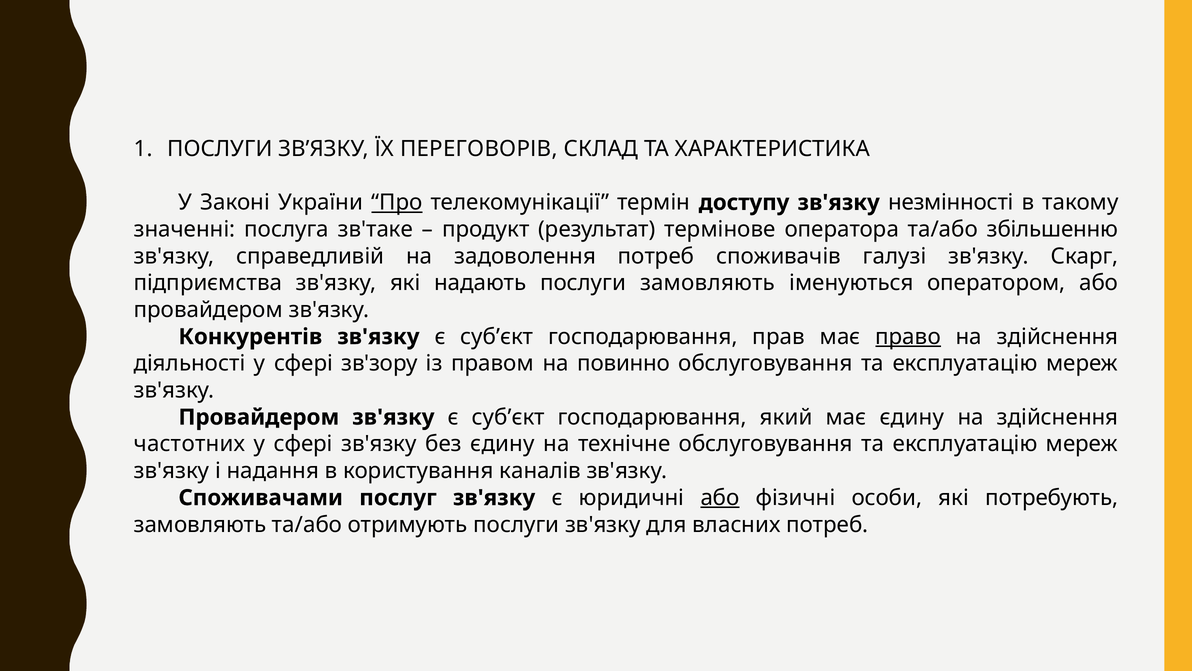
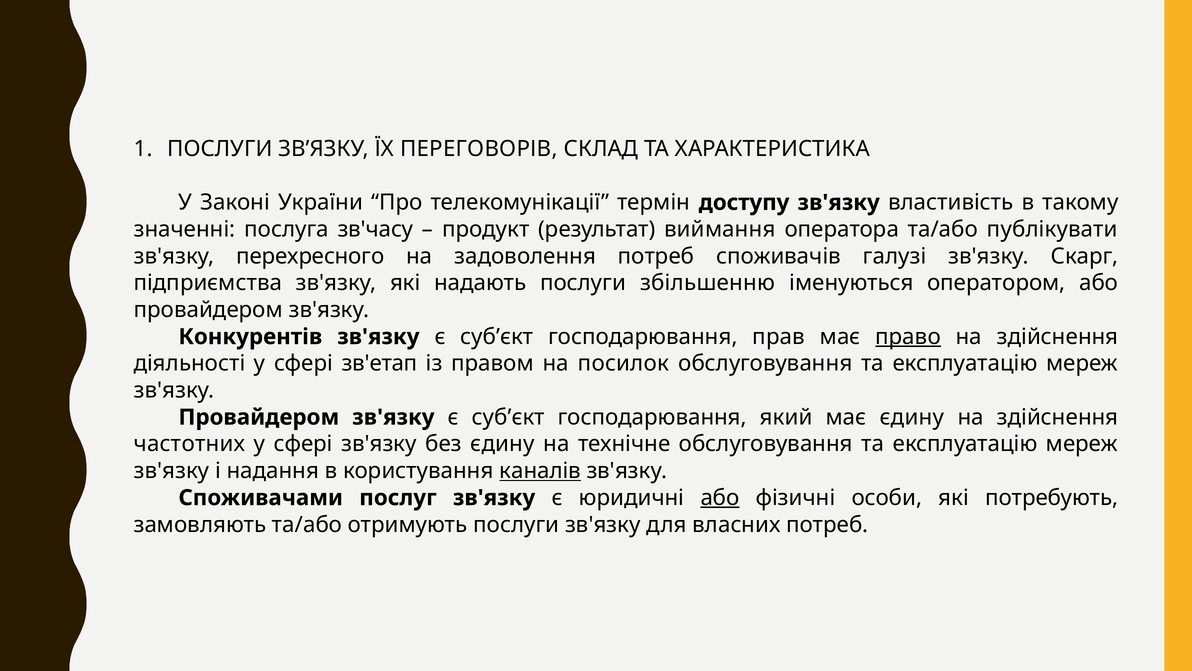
Про underline: present -> none
незмінності: незмінності -> властивість
зв'таке: зв'таке -> зв'часу
термінове: термінове -> виймання
збільшенню: збільшенню -> публікувати
справедливій: справедливій -> перехресного
послуги замовляють: замовляють -> збільшенню
зв'зору: зв'зору -> зв'етап
повинно: повинно -> посилок
каналів underline: none -> present
